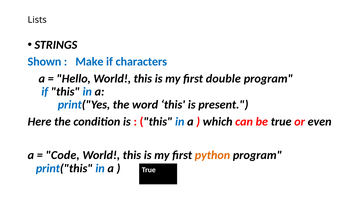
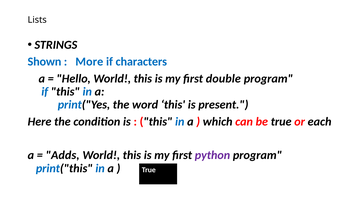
Make: Make -> More
even: even -> each
Code: Code -> Adds
python colour: orange -> purple
